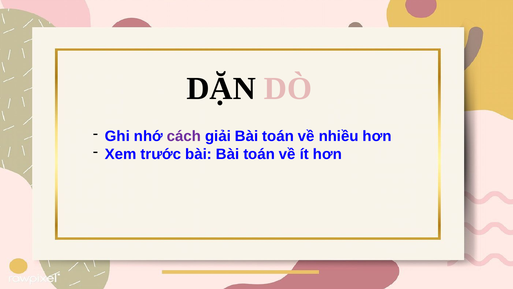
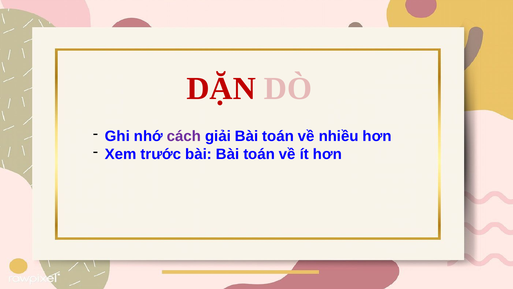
DẶN colour: black -> red
